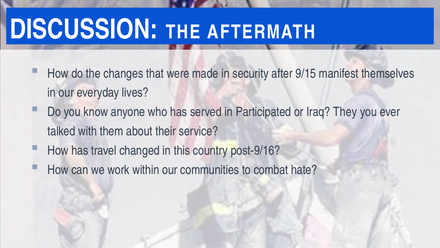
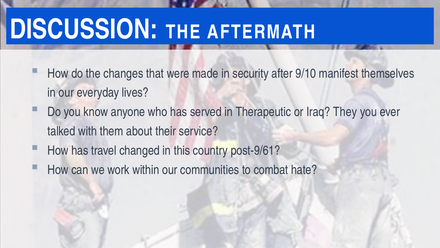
9/15: 9/15 -> 9/10
Participated: Participated -> Therapeutic
post-9/16: post-9/16 -> post-9/61
